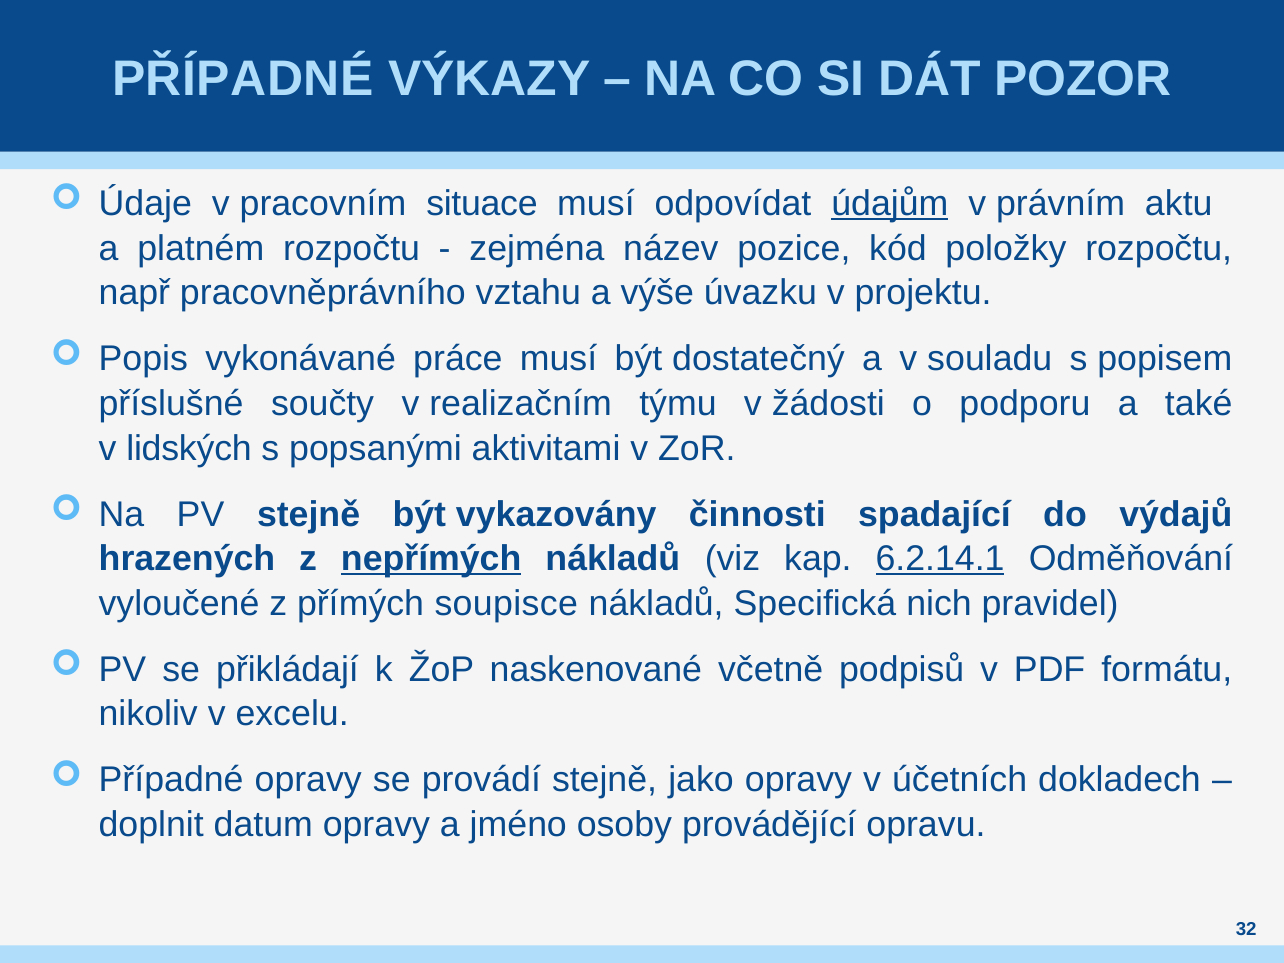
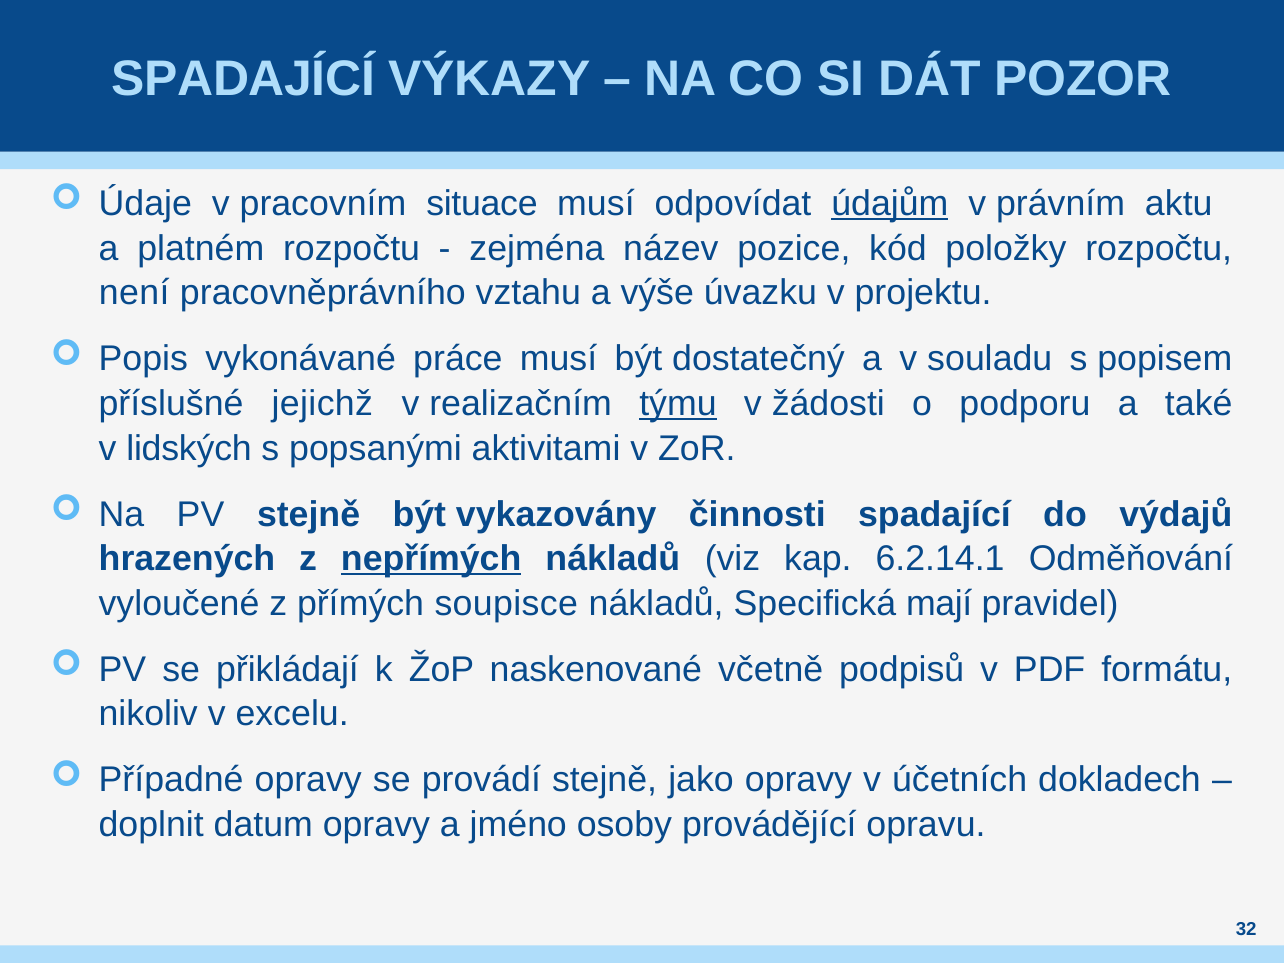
PŘÍPADNÉ at (243, 79): PŘÍPADNÉ -> SPADAJÍCÍ
např: např -> není
součty: součty -> jejichž
týmu underline: none -> present
6.2.14.1 underline: present -> none
nich: nich -> mají
